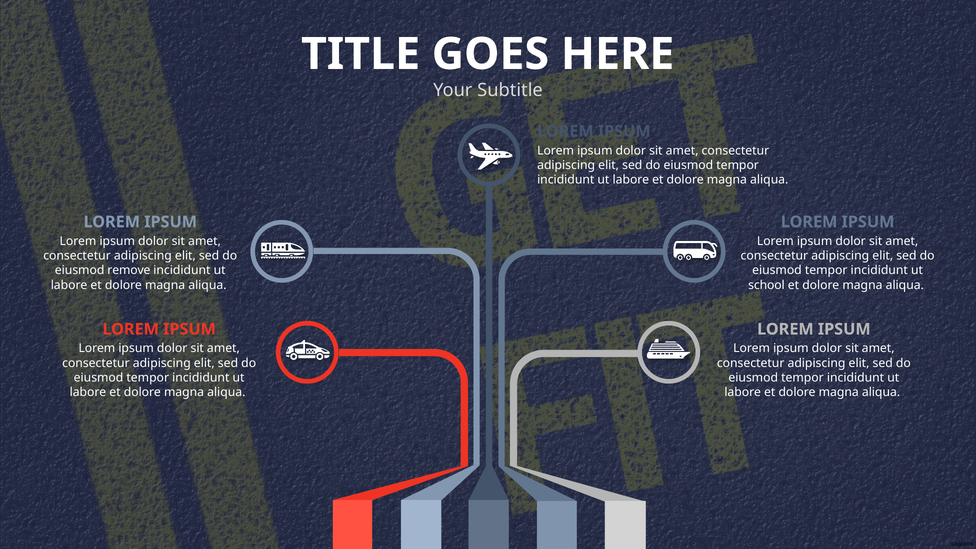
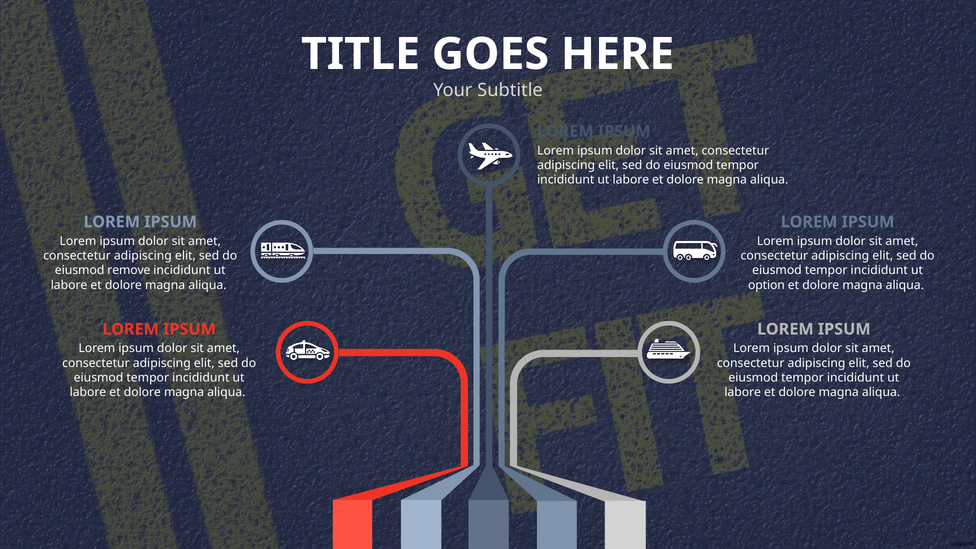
school: school -> option
